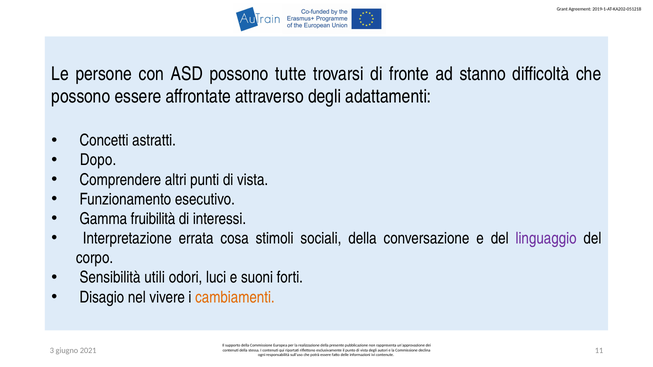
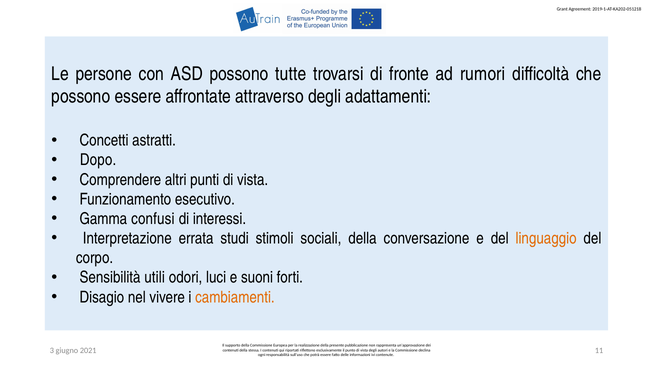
stanno: stanno -> rumori
fruibilità: fruibilità -> confusi
cosa: cosa -> studi
linguaggio colour: purple -> orange
